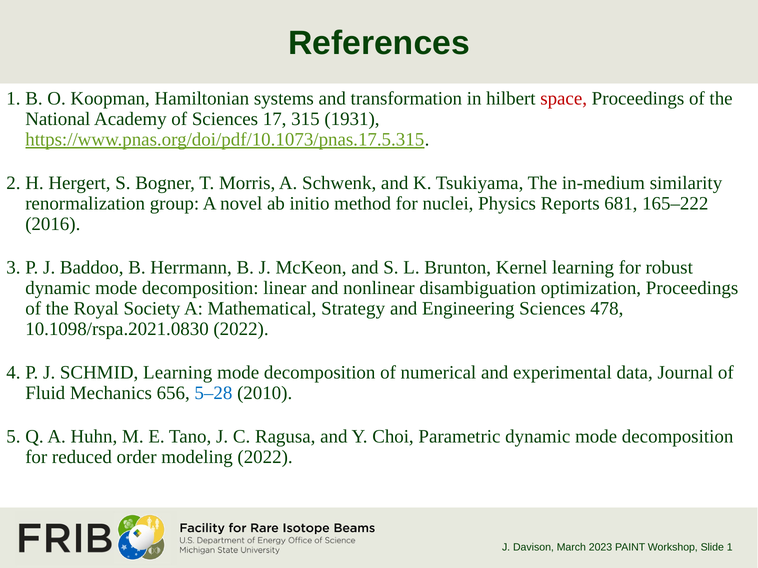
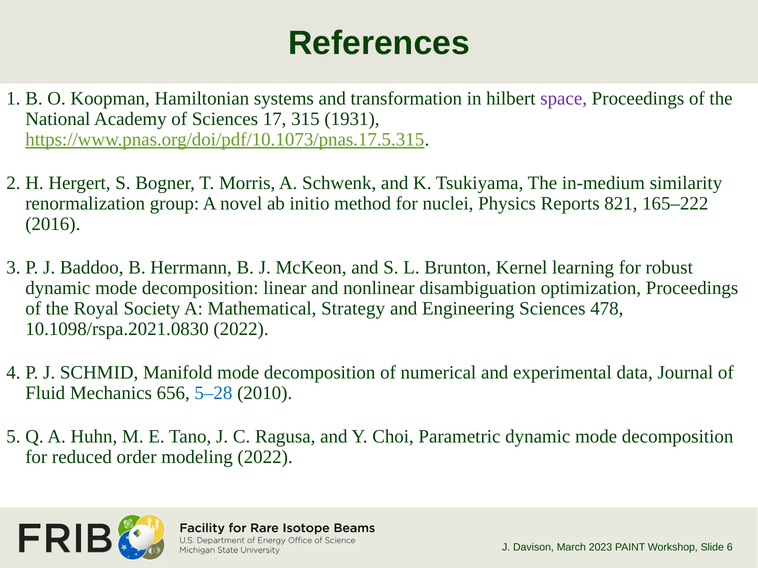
space colour: red -> purple
681: 681 -> 821
SCHMID Learning: Learning -> Manifold
1: 1 -> 6
